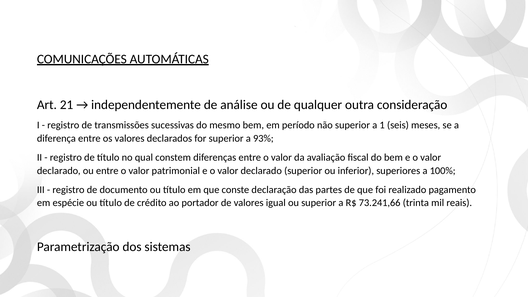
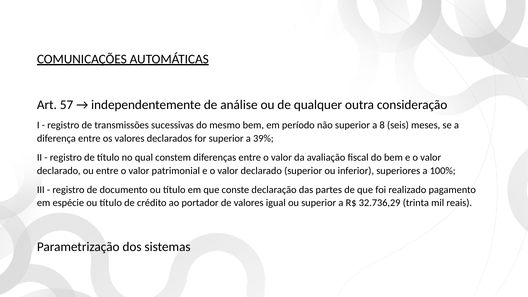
21: 21 -> 57
1: 1 -> 8
93%: 93% -> 39%
73.241,66: 73.241,66 -> 32.736,29
